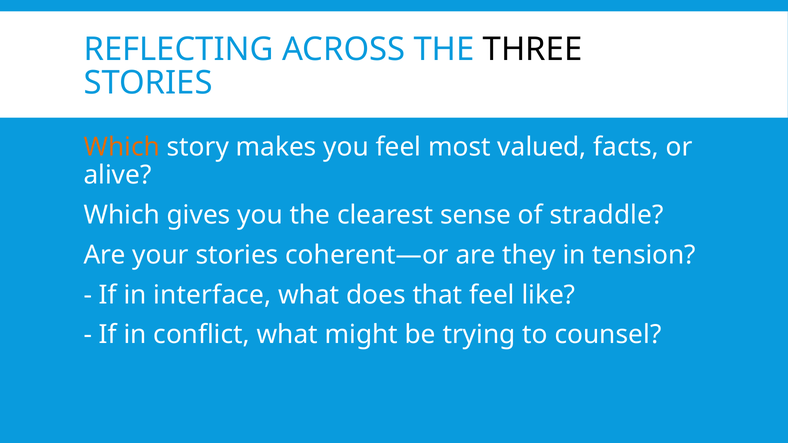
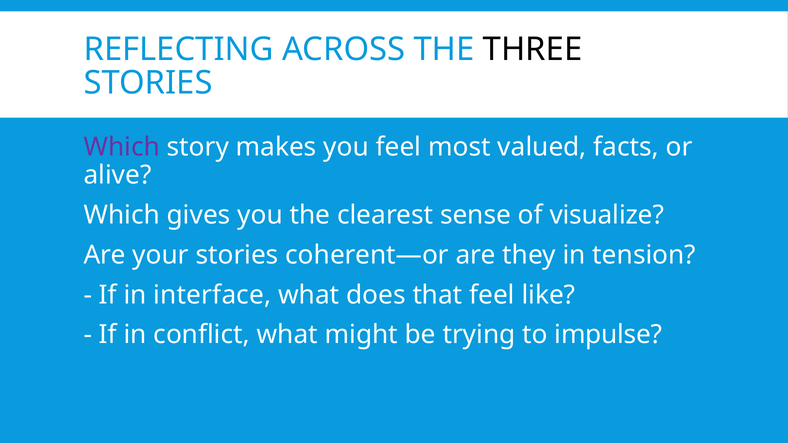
Which at (122, 147) colour: orange -> purple
straddle: straddle -> visualize
counsel: counsel -> impulse
